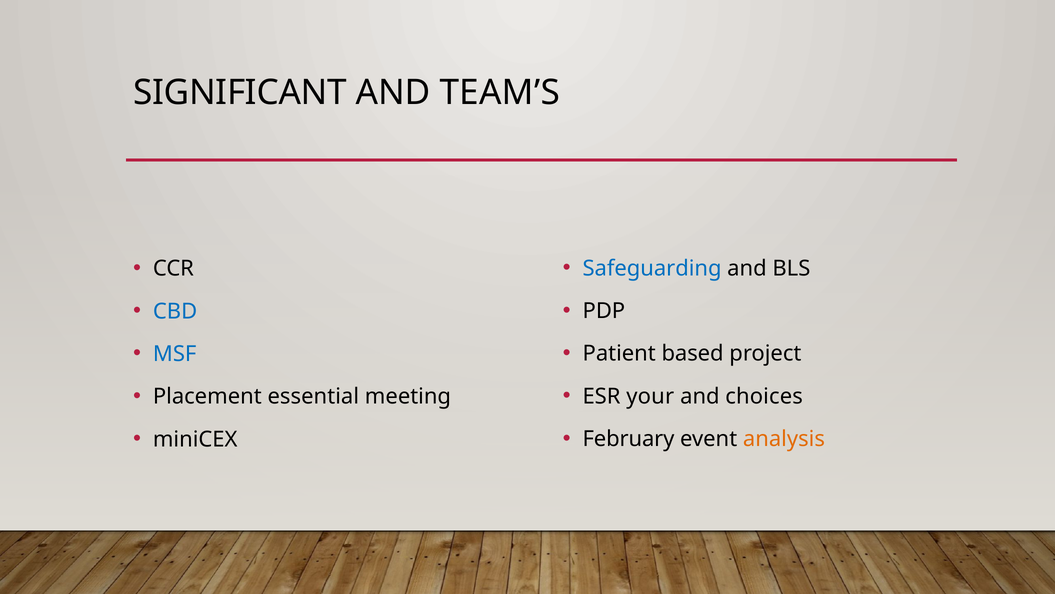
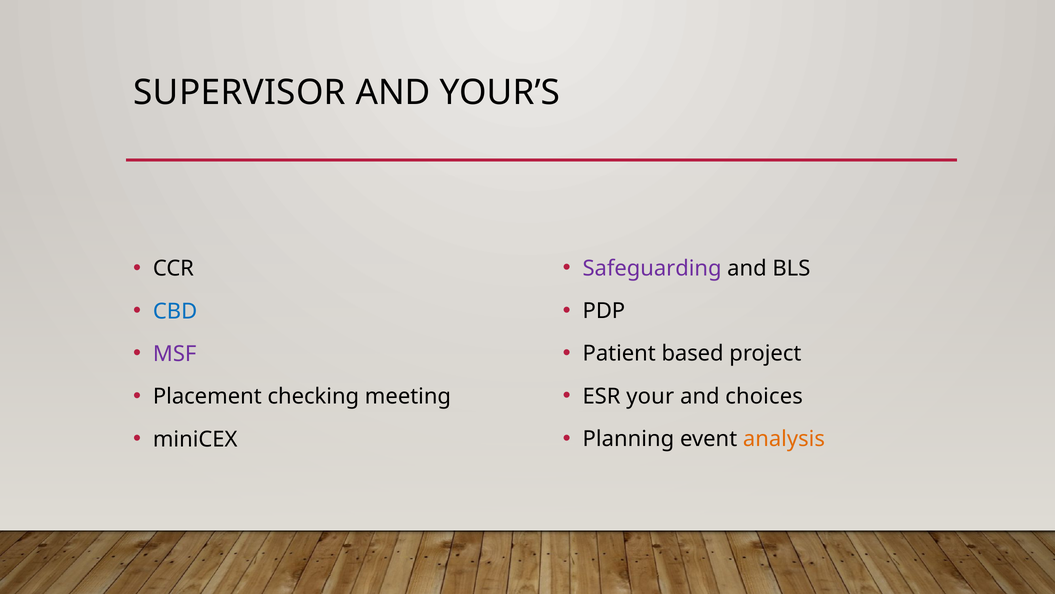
SIGNIFICANT: SIGNIFICANT -> SUPERVISOR
TEAM’S: TEAM’S -> YOUR’S
Safeguarding colour: blue -> purple
MSF colour: blue -> purple
essential: essential -> checking
February: February -> Planning
